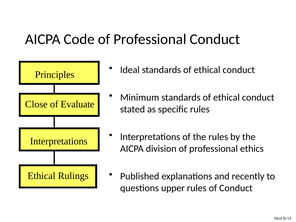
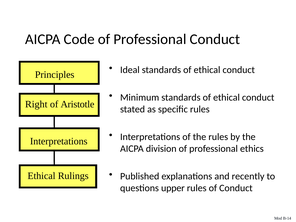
Close: Close -> Right
Evaluate: Evaluate -> Aristotle
